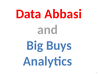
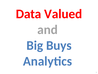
Abbasi: Abbasi -> Valued
